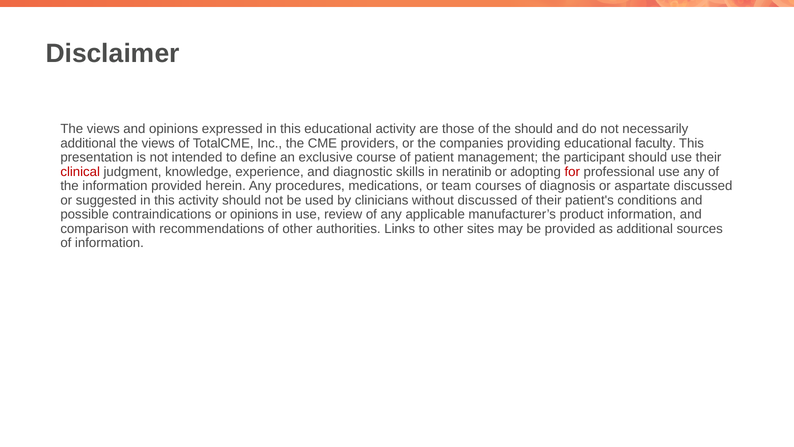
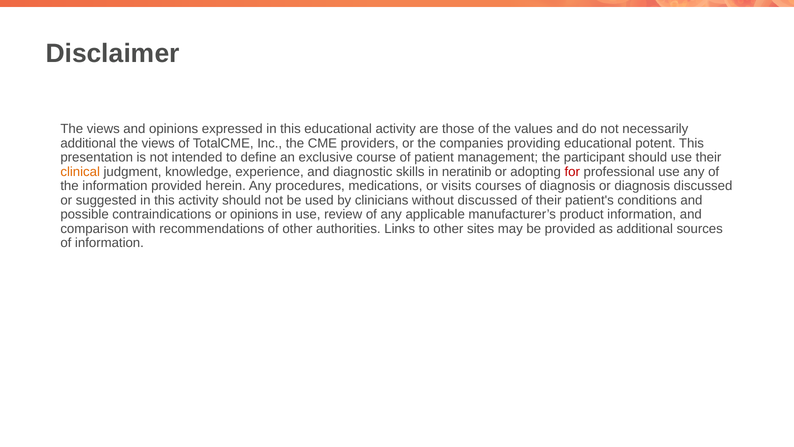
the should: should -> values
faculty: faculty -> potent
clinical colour: red -> orange
team: team -> visits
or aspartate: aspartate -> diagnosis
